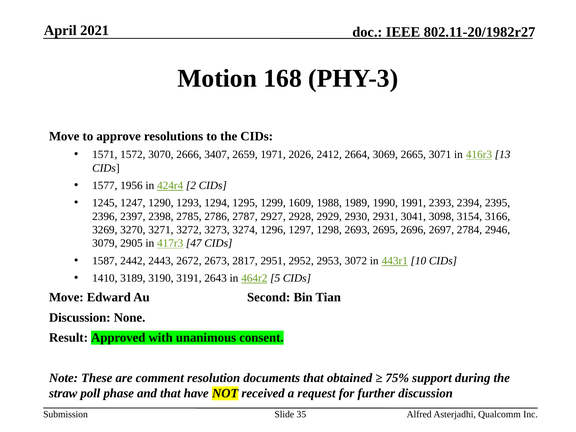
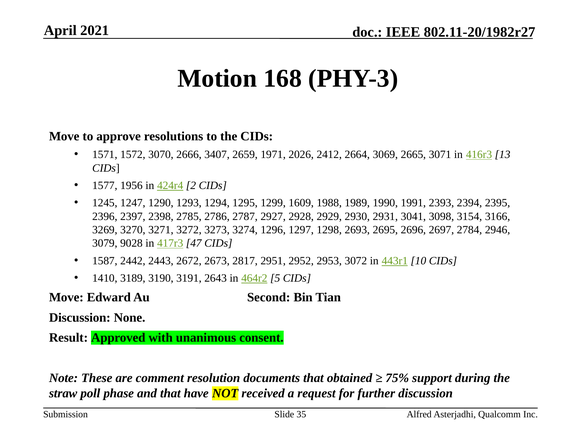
2905: 2905 -> 9028
